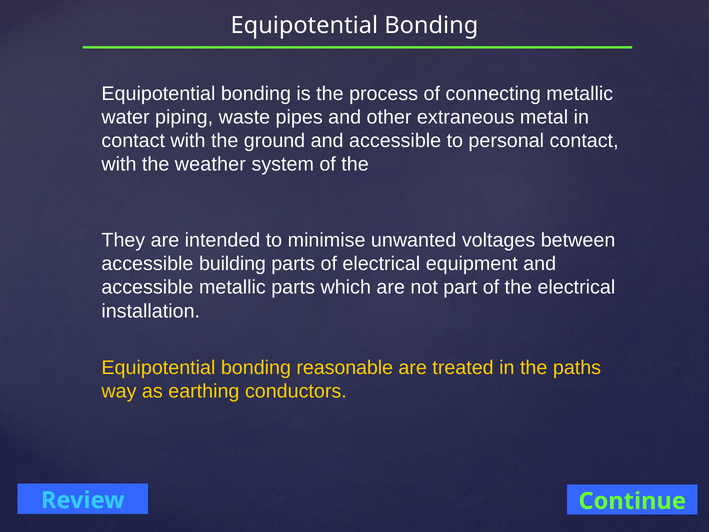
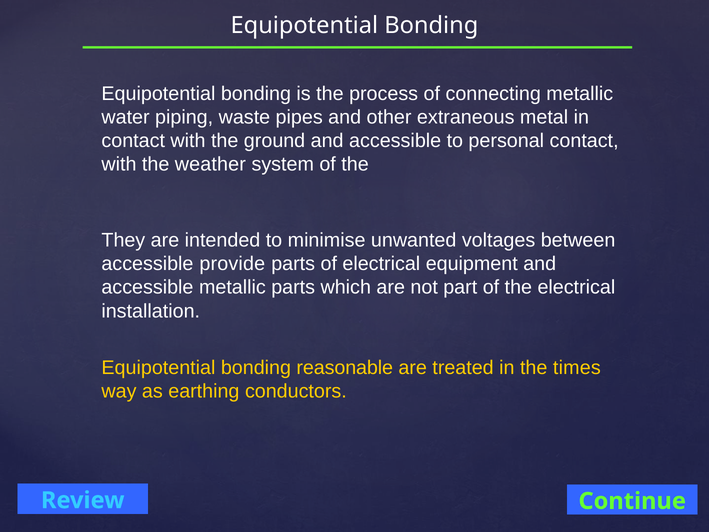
building: building -> provide
paths: paths -> times
